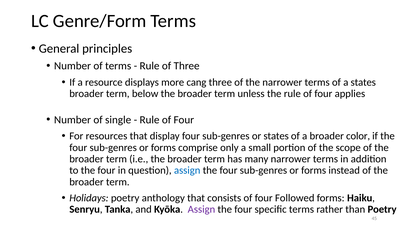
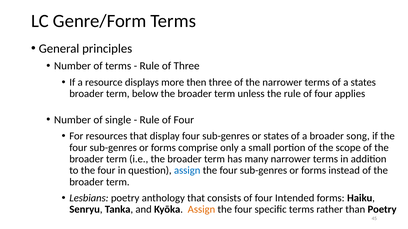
cang: cang -> then
color: color -> song
Holidays: Holidays -> Lesbians
Followed: Followed -> Intended
Assign at (201, 210) colour: purple -> orange
